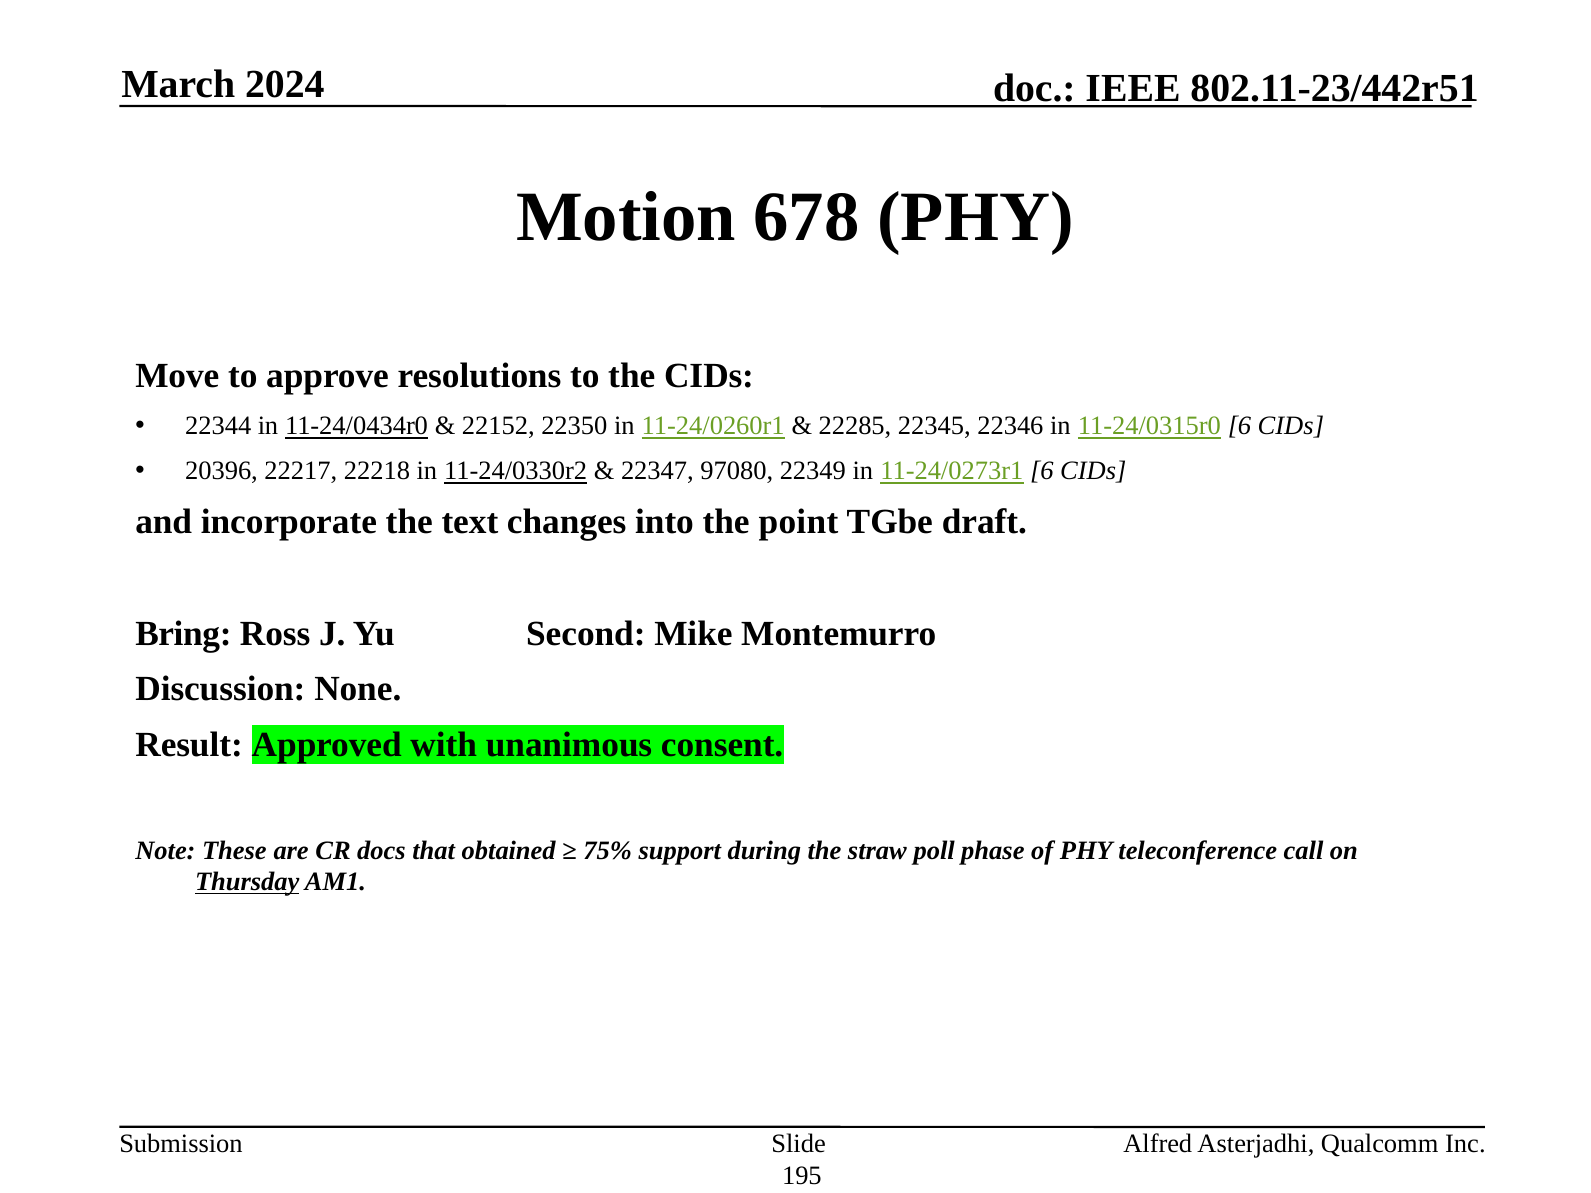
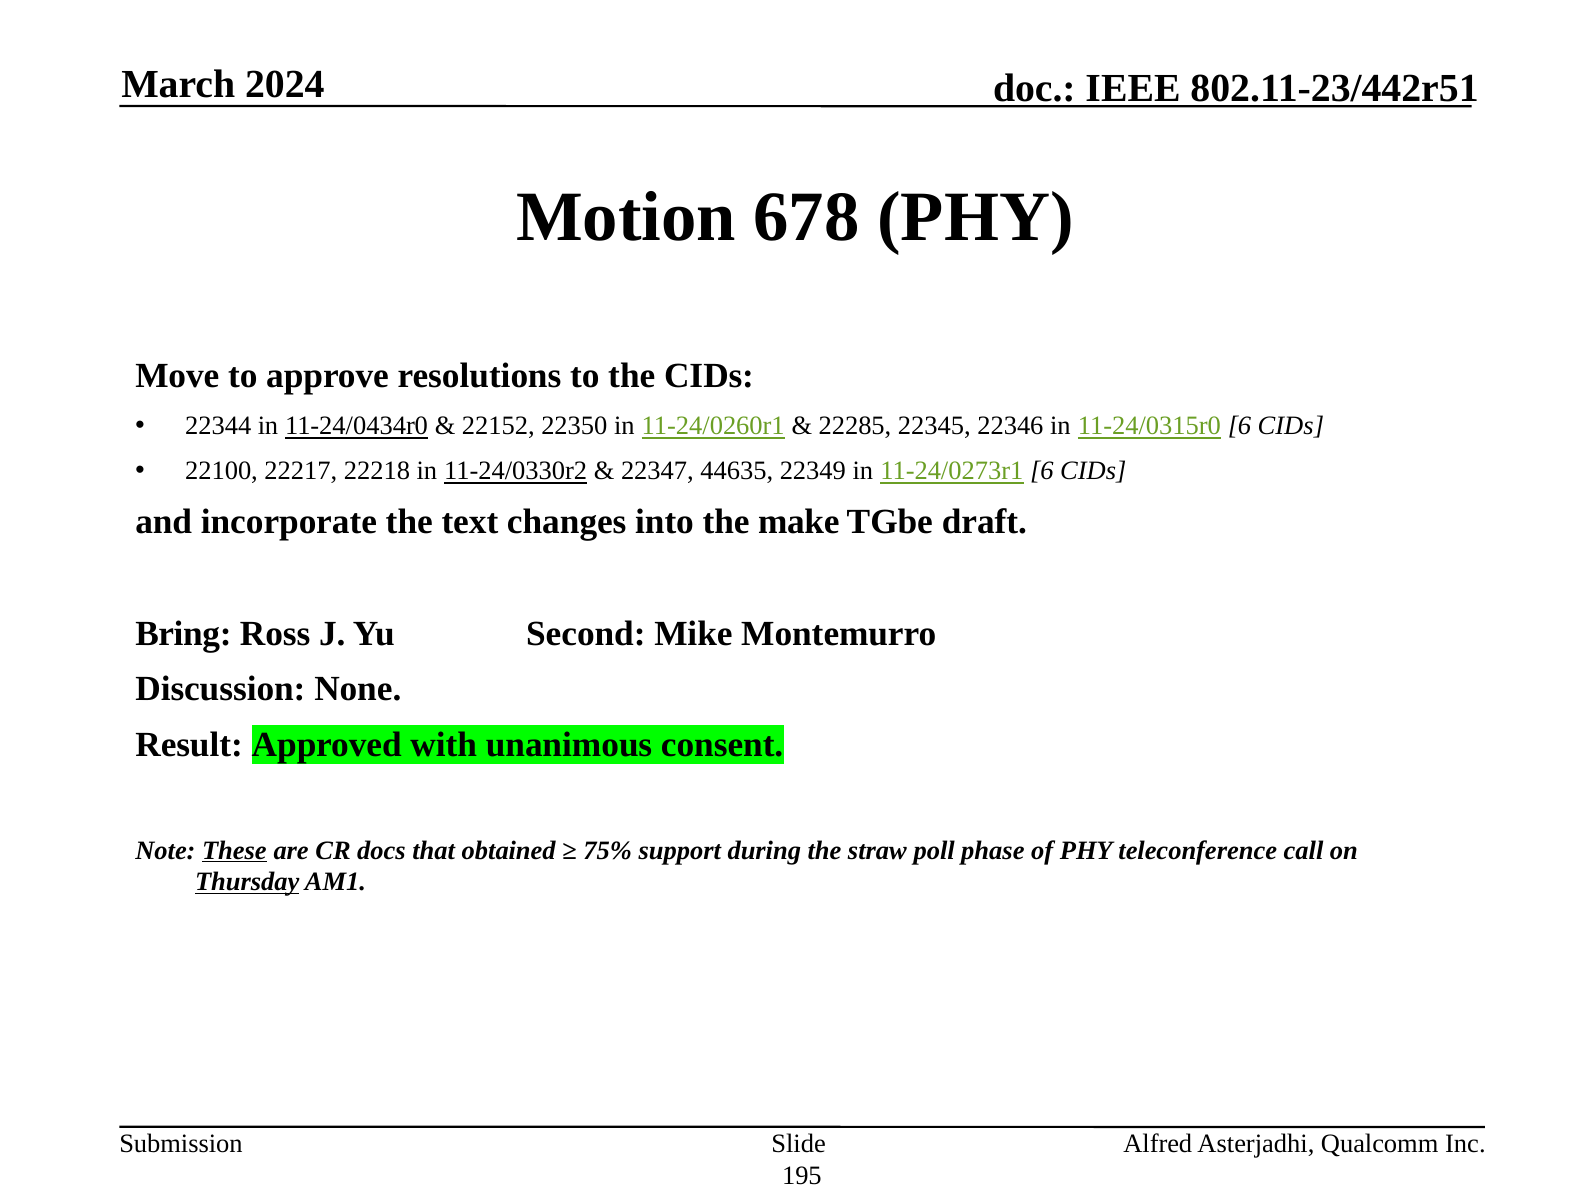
20396: 20396 -> 22100
97080: 97080 -> 44635
point: point -> make
These underline: none -> present
